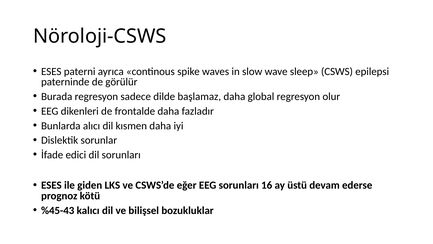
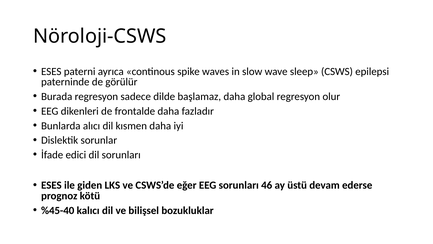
16: 16 -> 46
%45-43: %45-43 -> %45-40
